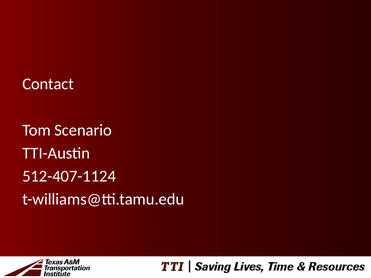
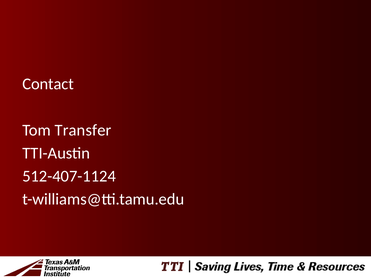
Scenario: Scenario -> Transfer
